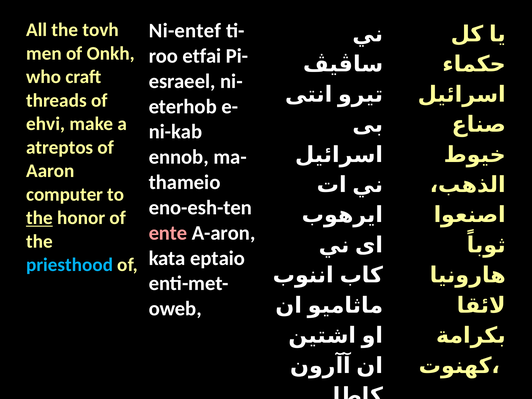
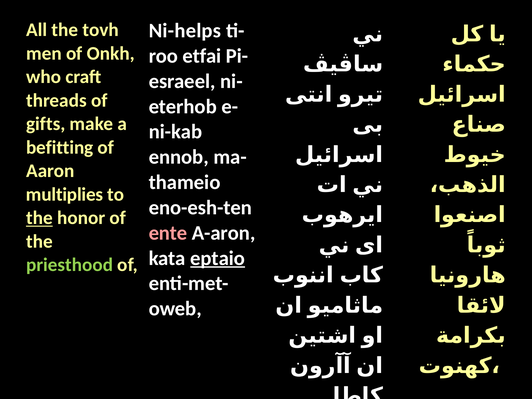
Ni-entef: Ni-entef -> Ni-helps
ehvi: ehvi -> gifts
atreptos: atreptos -> befitting
computer: computer -> multiplies
eptaio underline: none -> present
priesthood colour: light blue -> light green
